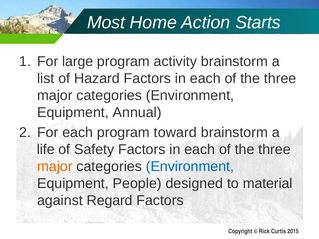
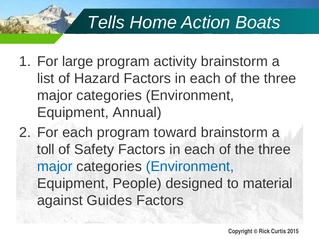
Most: Most -> Tells
Starts: Starts -> Boats
life: life -> toll
major at (55, 167) colour: orange -> blue
Regard: Regard -> Guides
